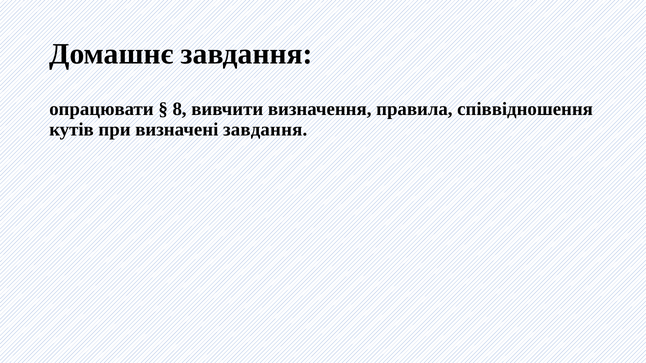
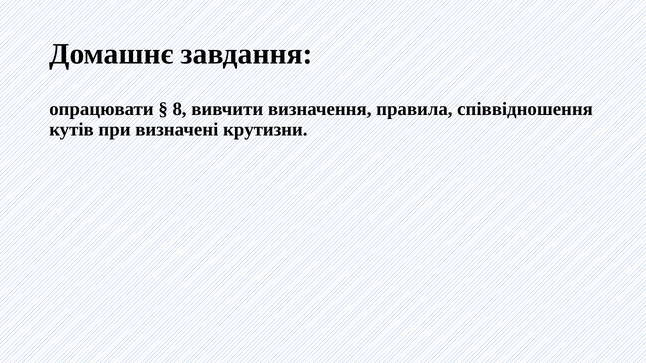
визначені завдання: завдання -> крутизни
